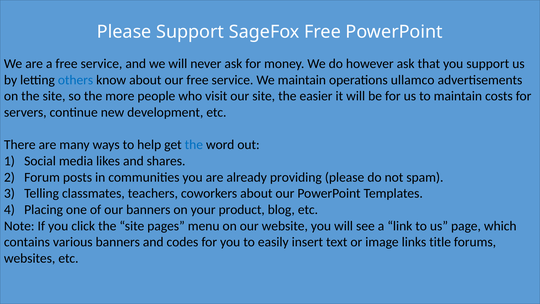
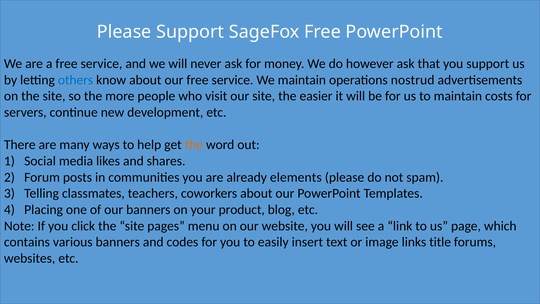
ullamco: ullamco -> nostrud
the at (194, 145) colour: blue -> orange
providing: providing -> elements
